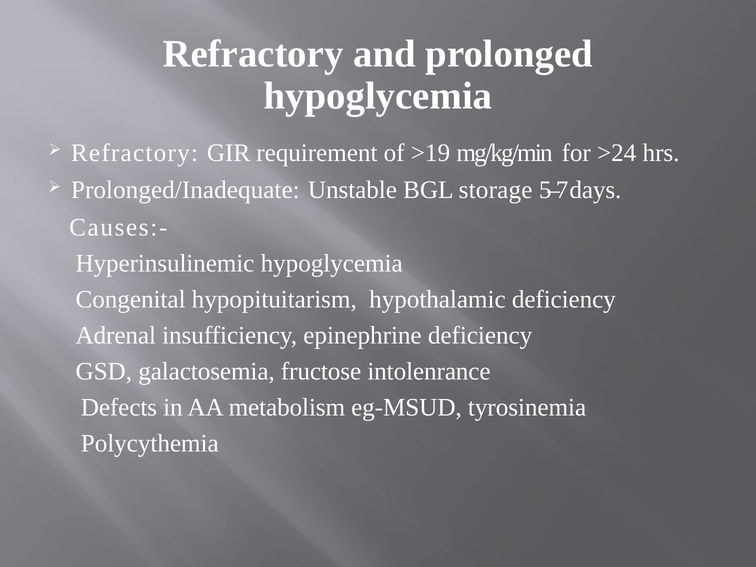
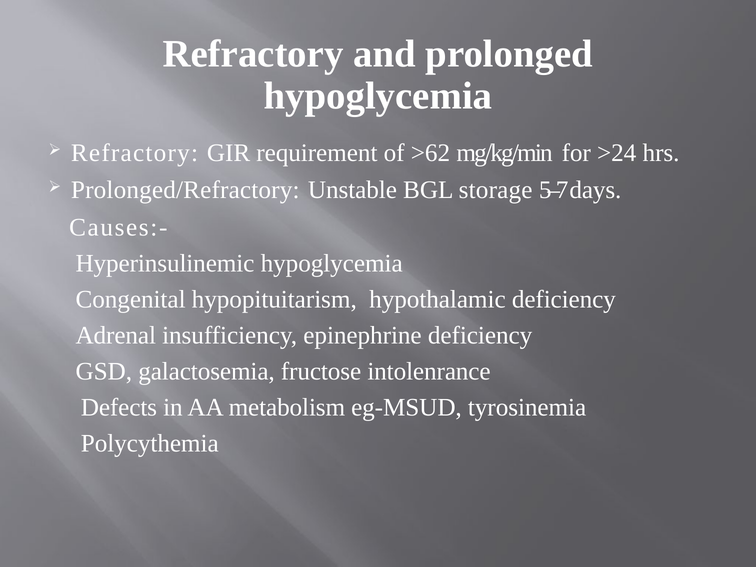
>19: >19 -> >62
Prolonged/Inadequate: Prolonged/Inadequate -> Prolonged/Refractory
